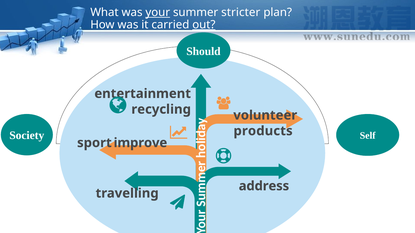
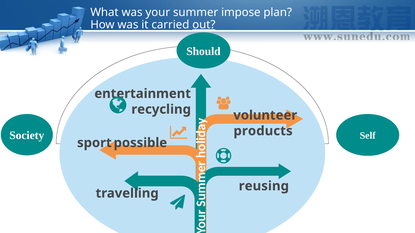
your underline: present -> none
stricter: stricter -> impose
improve: improve -> possible
address: address -> reusing
